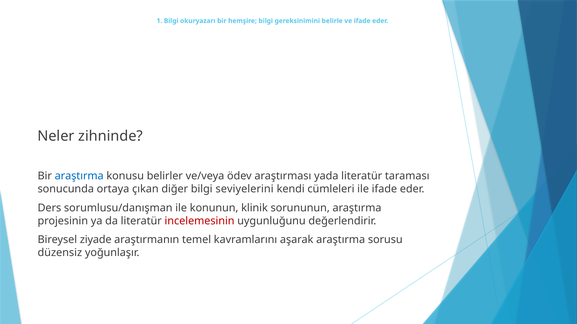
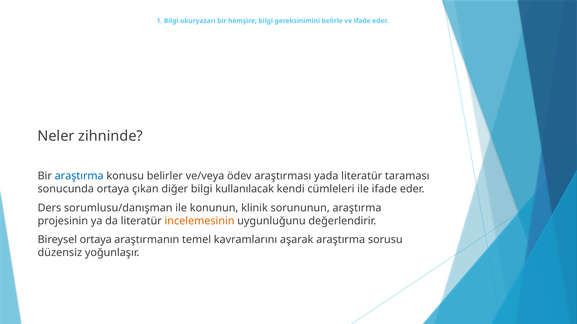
seviyelerini: seviyelerini -> kullanılacak
incelemesinin colour: red -> orange
Bireysel ziyade: ziyade -> ortaya
